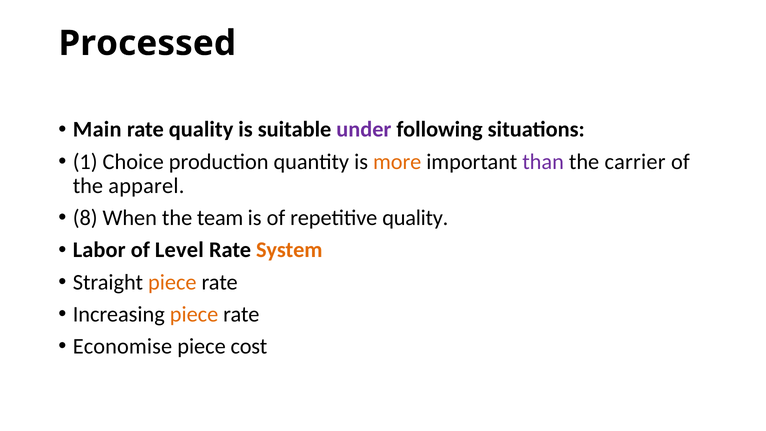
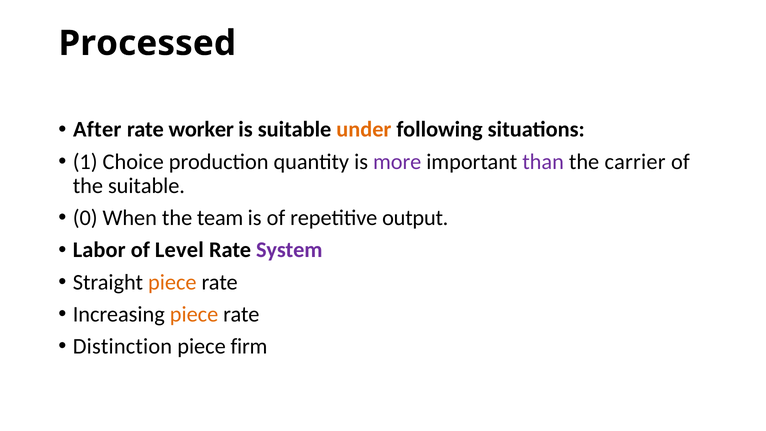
Main: Main -> After
rate quality: quality -> worker
under colour: purple -> orange
more colour: orange -> purple
the apparel: apparel -> suitable
8: 8 -> 0
repetitive quality: quality -> output
System colour: orange -> purple
Economise: Economise -> Distinction
cost: cost -> firm
